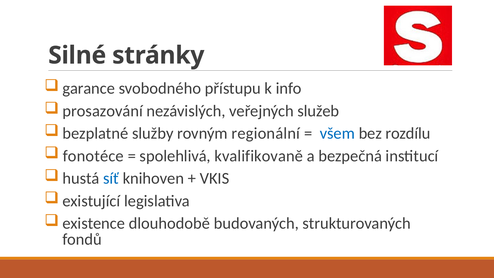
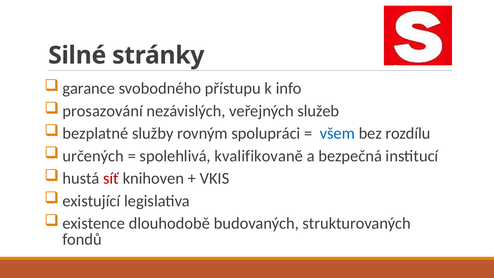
regionální: regionální -> spolupráci
fonotéce: fonotéce -> určených
síť colour: blue -> red
